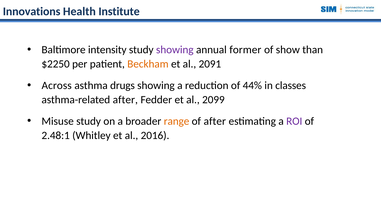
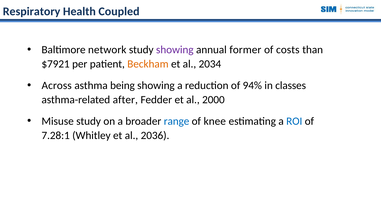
Innovations: Innovations -> Respiratory
Institute: Institute -> Coupled
intensity: intensity -> network
show: show -> costs
$2250: $2250 -> $7921
2091: 2091 -> 2034
drugs: drugs -> being
44%: 44% -> 94%
2099: 2099 -> 2000
range colour: orange -> blue
of after: after -> knee
ROI colour: purple -> blue
2.48:1: 2.48:1 -> 7.28:1
2016: 2016 -> 2036
